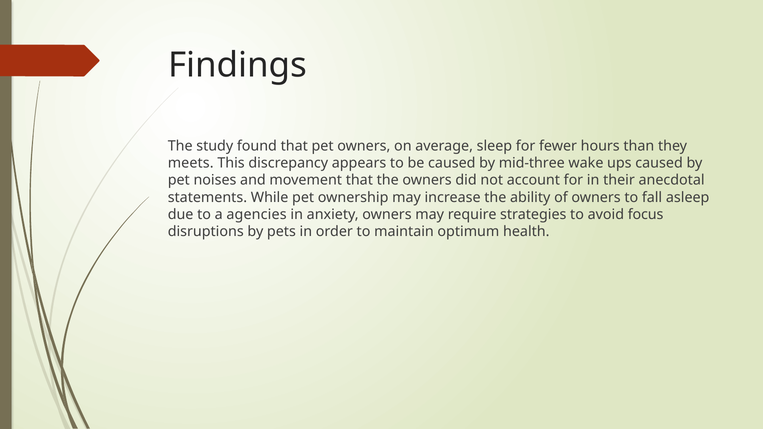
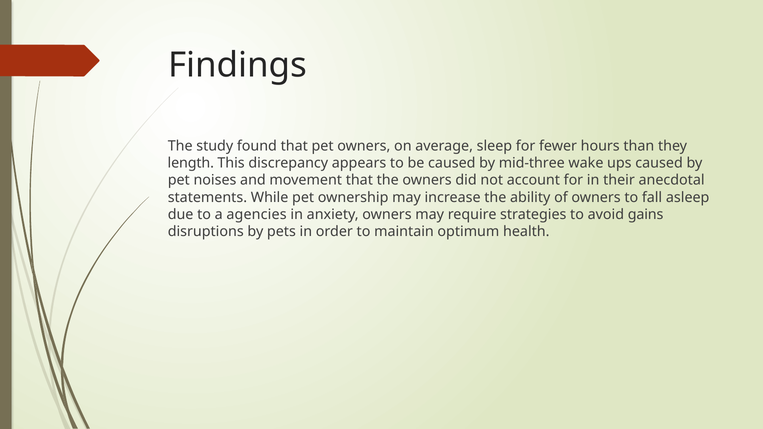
meets: meets -> length
focus: focus -> gains
